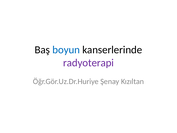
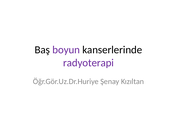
boyun colour: blue -> purple
